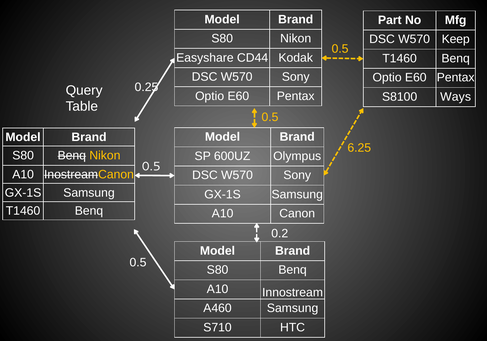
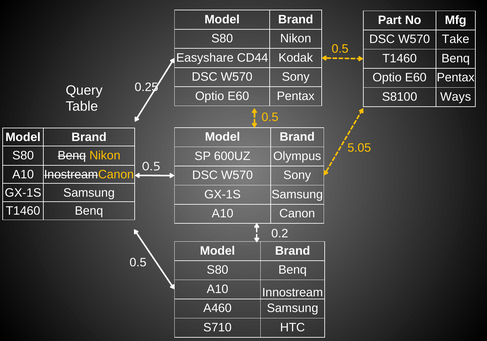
Keep: Keep -> Take
6.25: 6.25 -> 5.05
